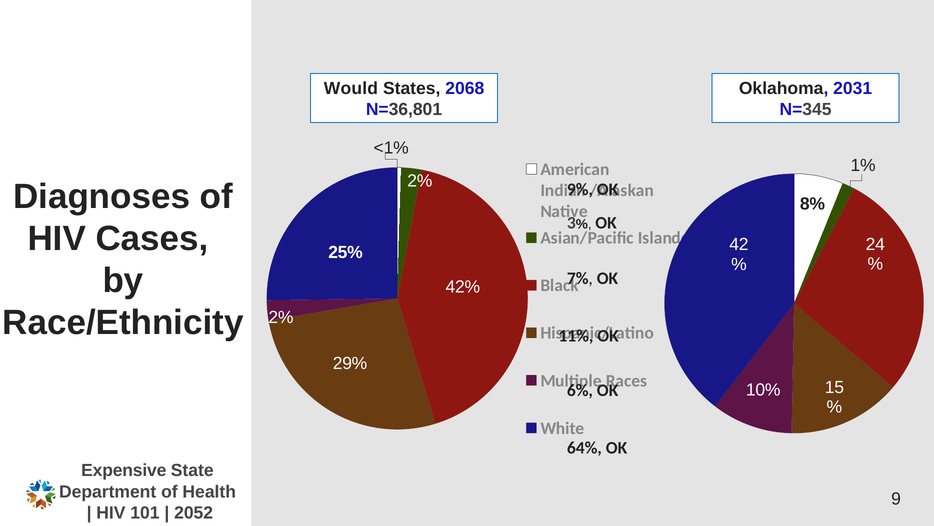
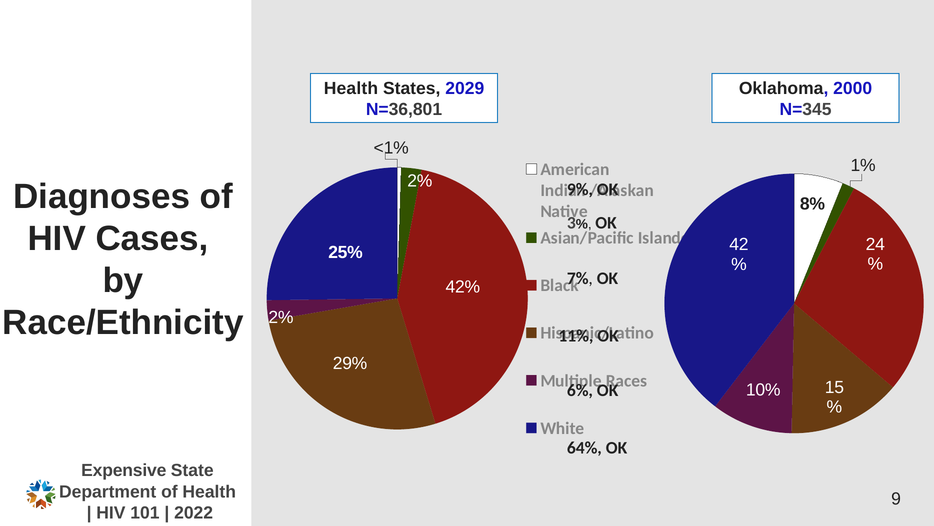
Would at (351, 88): Would -> Health
2068: 2068 -> 2029
2031: 2031 -> 2000
2052: 2052 -> 2022
